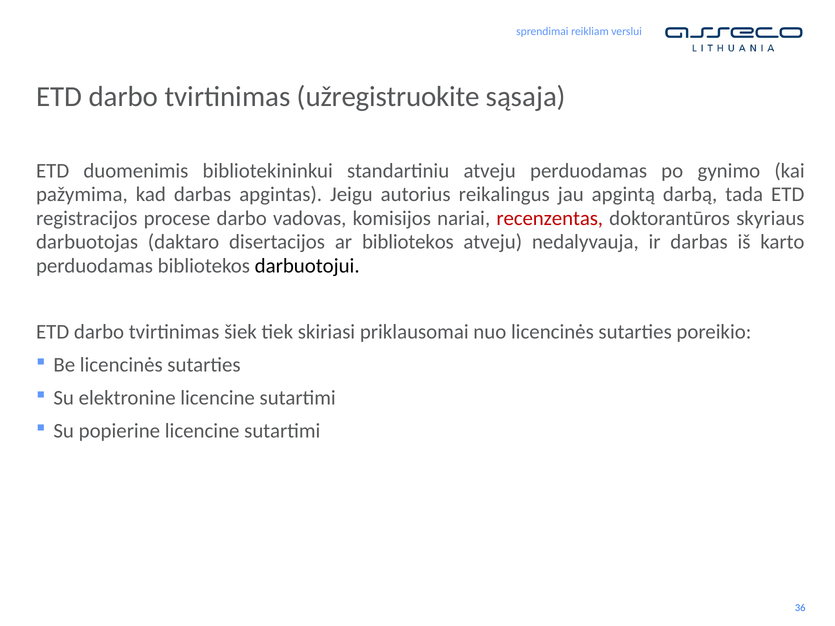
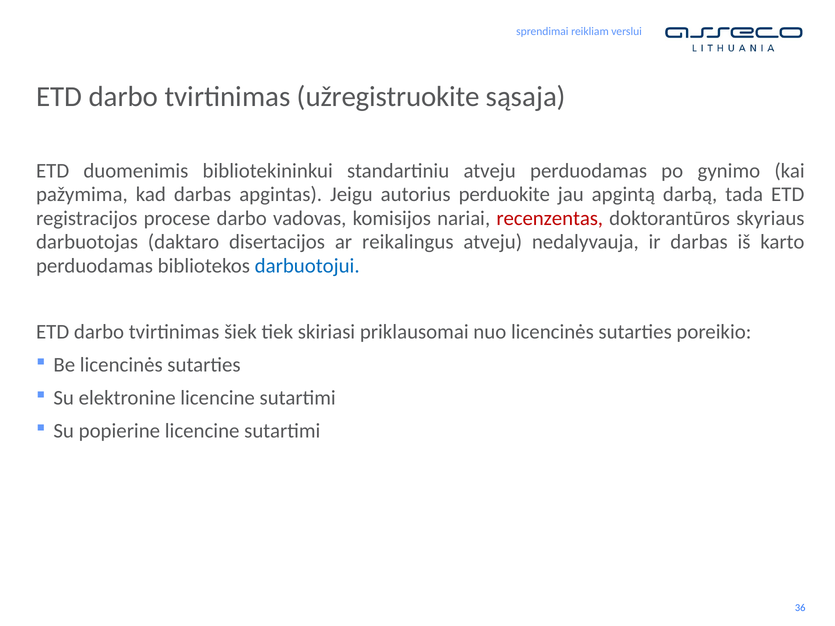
reikalingus: reikalingus -> perduokite
ar bibliotekos: bibliotekos -> reikalingus
darbuotojui colour: black -> blue
